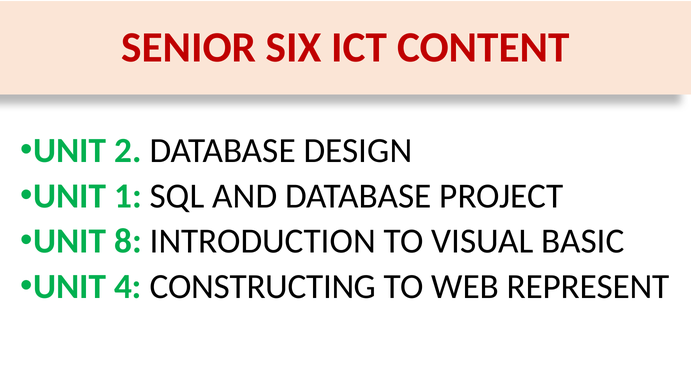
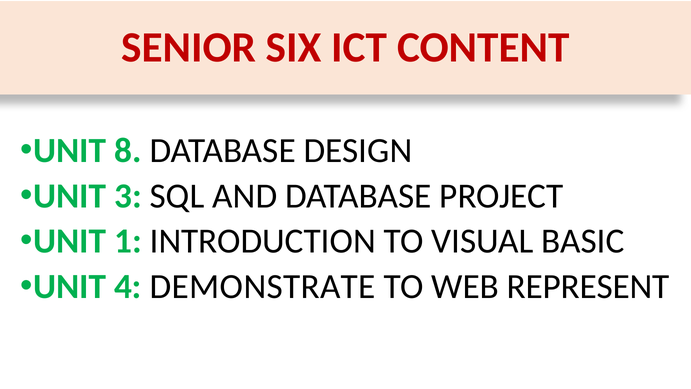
2: 2 -> 8
1: 1 -> 3
8: 8 -> 1
CONSTRUCTING: CONSTRUCTING -> DEMONSTRATE
